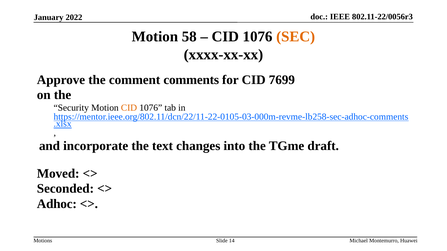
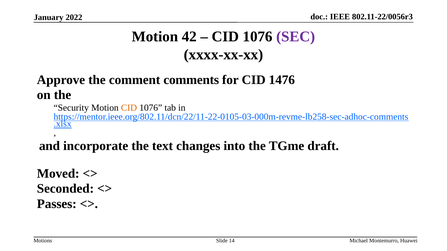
58: 58 -> 42
SEC colour: orange -> purple
7699: 7699 -> 1476
Adhoc: Adhoc -> Passes
